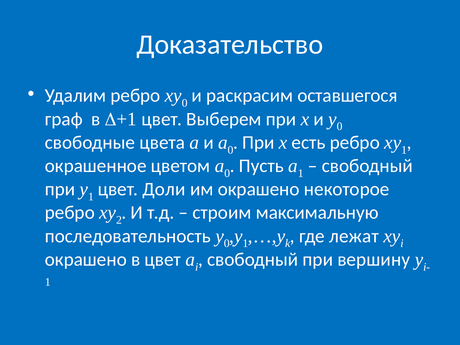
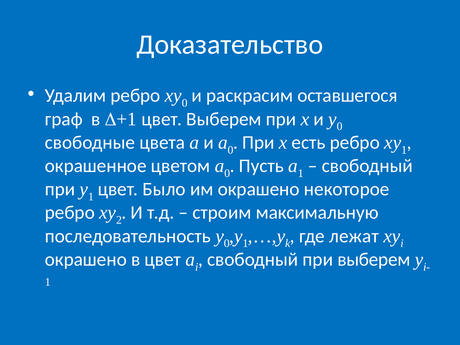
Доли: Доли -> Было
при вершину: вершину -> выберем
